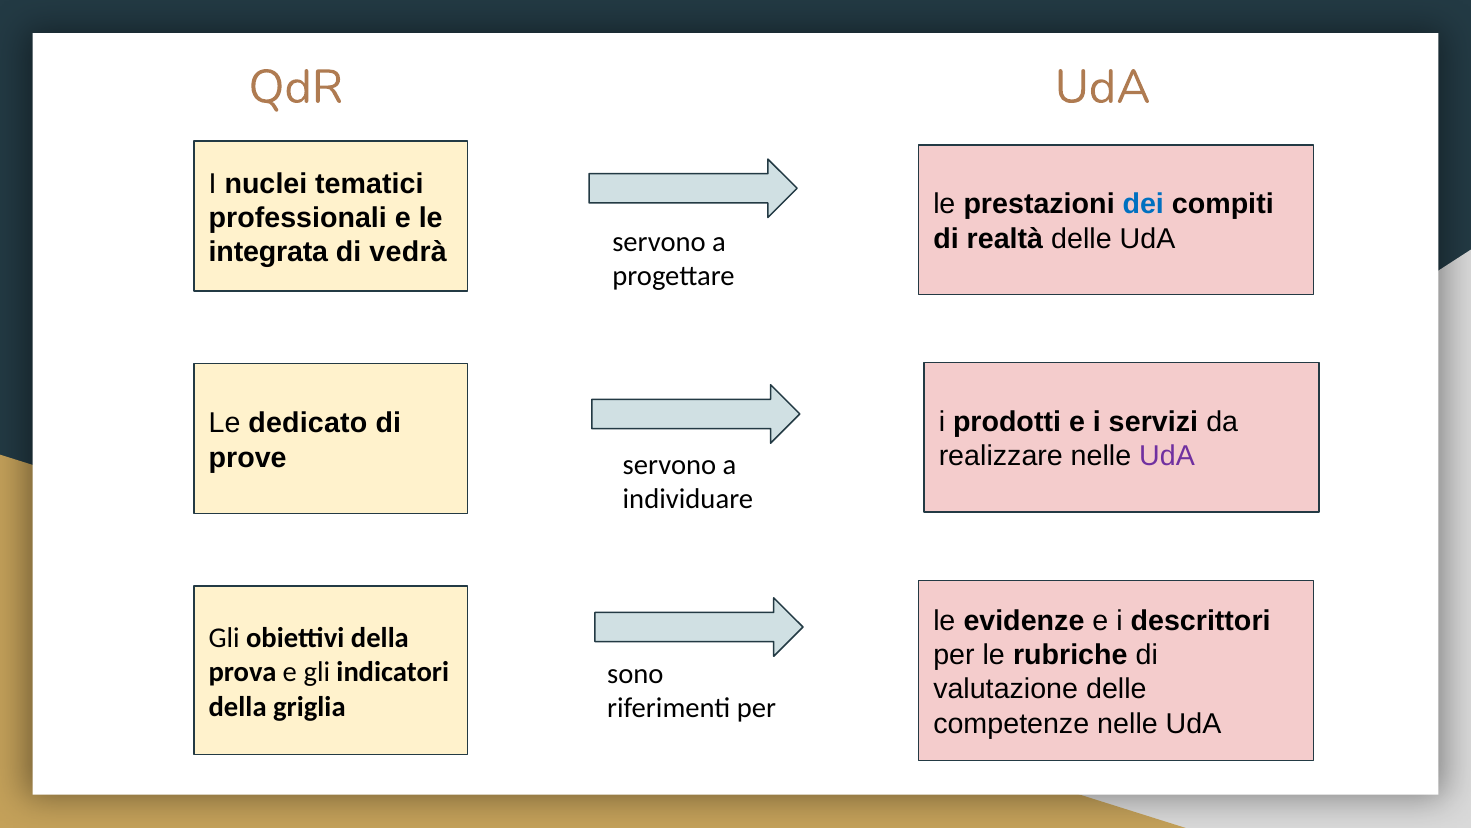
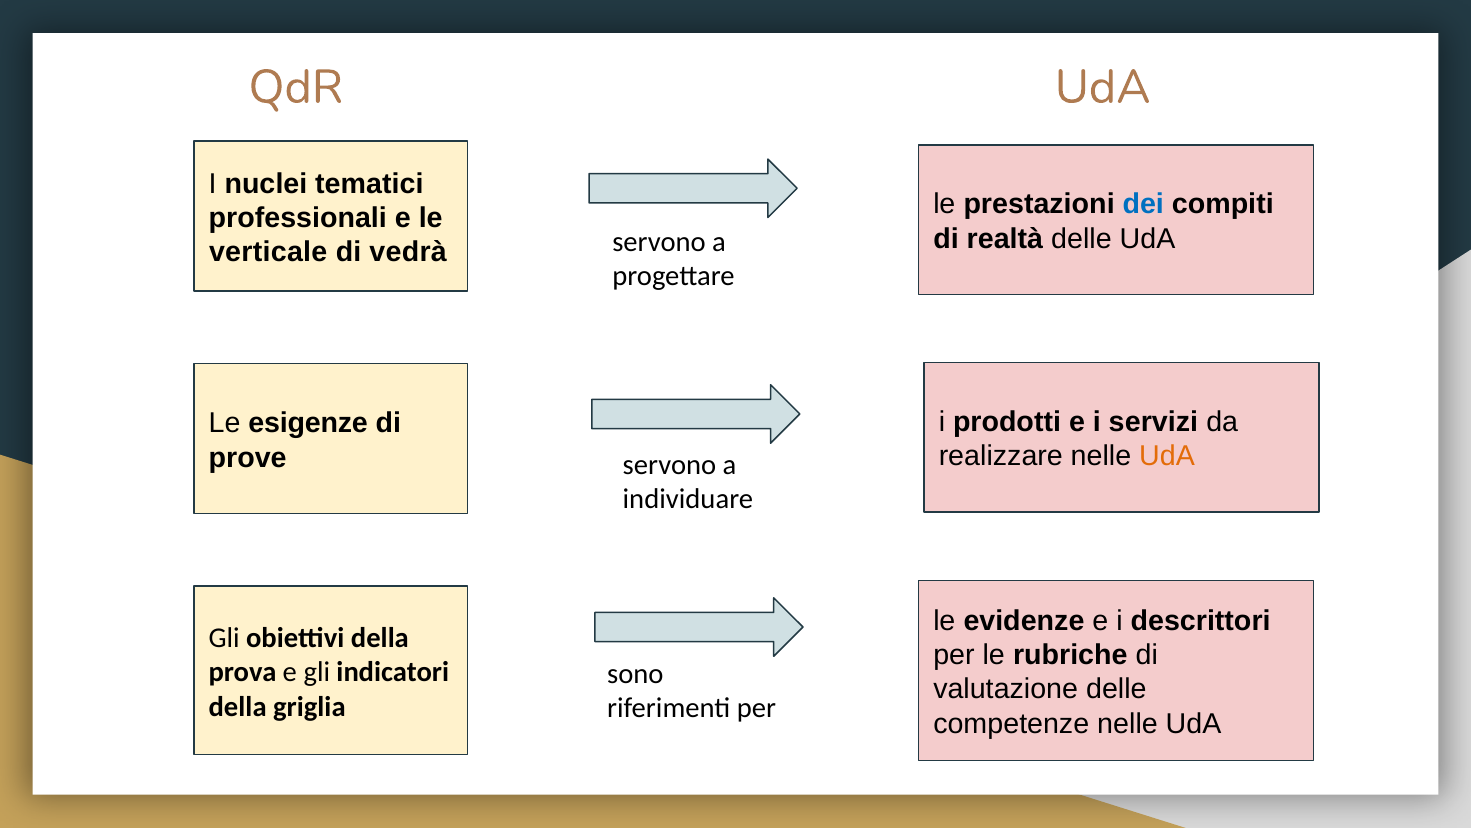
integrata: integrata -> verticale
dedicato: dedicato -> esigenze
UdA at (1167, 456) colour: purple -> orange
